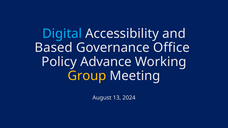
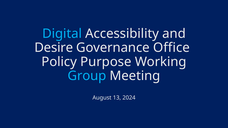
Based: Based -> Desire
Advance: Advance -> Purpose
Group colour: yellow -> light blue
